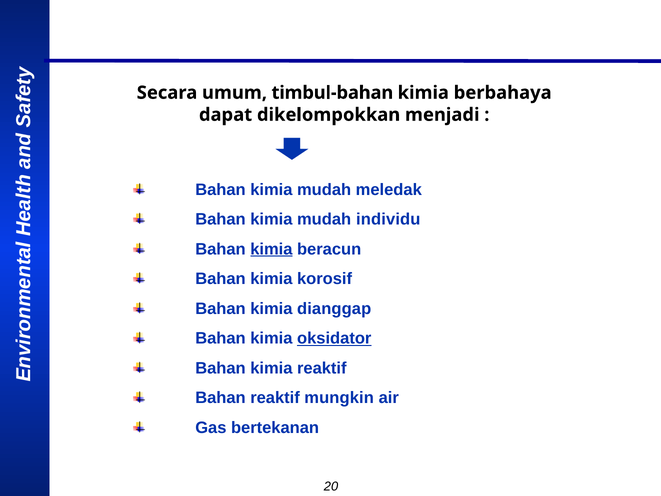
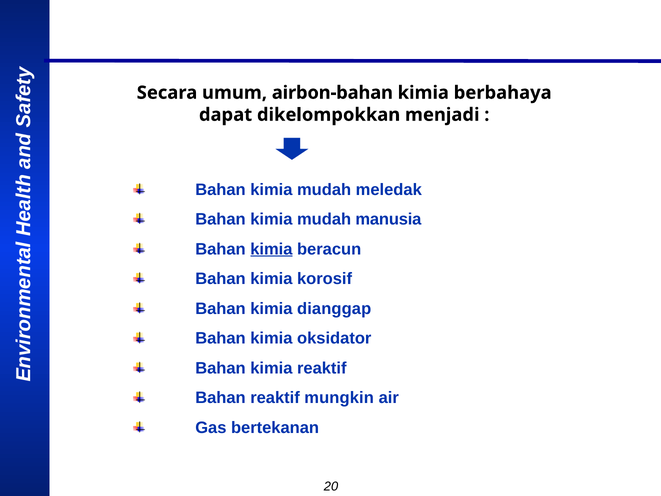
timbul-bahan: timbul-bahan -> airbon-bahan
individu: individu -> manusia
oksidator underline: present -> none
